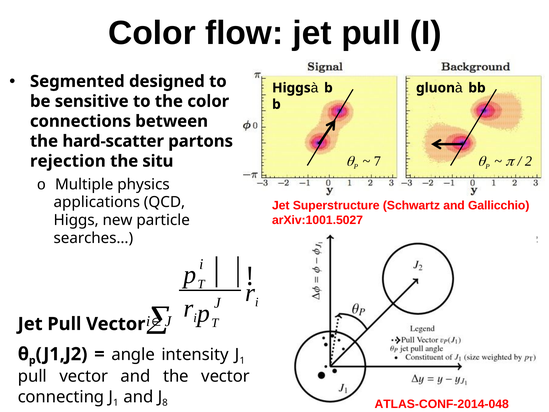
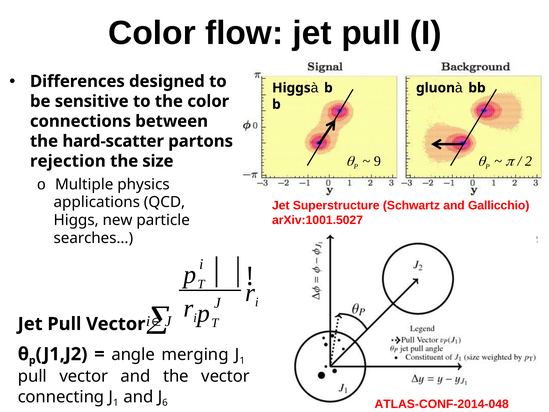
Segmented: Segmented -> Differences
situ: situ -> size
7: 7 -> 9
intensity: intensity -> merging
8: 8 -> 6
